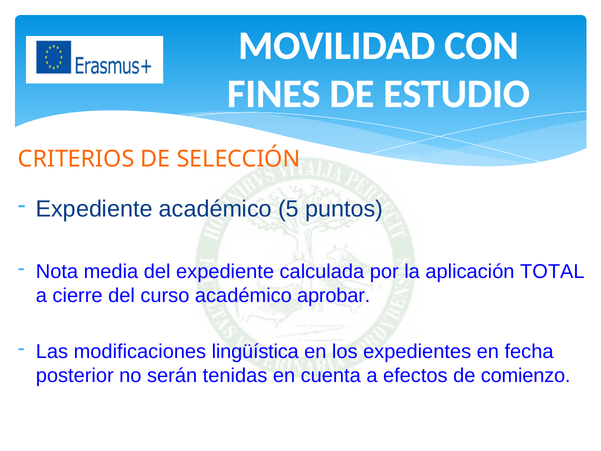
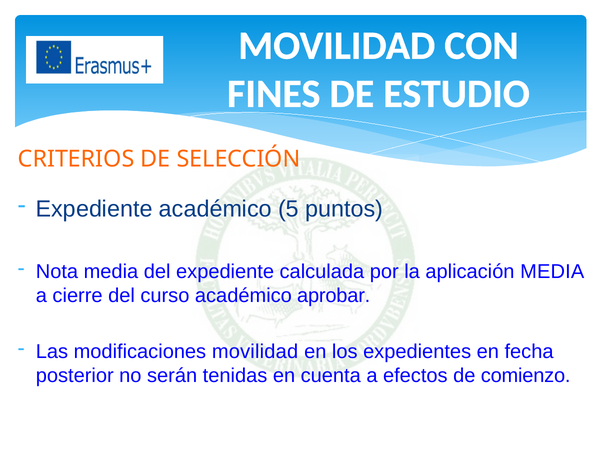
aplicación TOTAL: TOTAL -> MEDIA
modificaciones lingüística: lingüística -> movilidad
